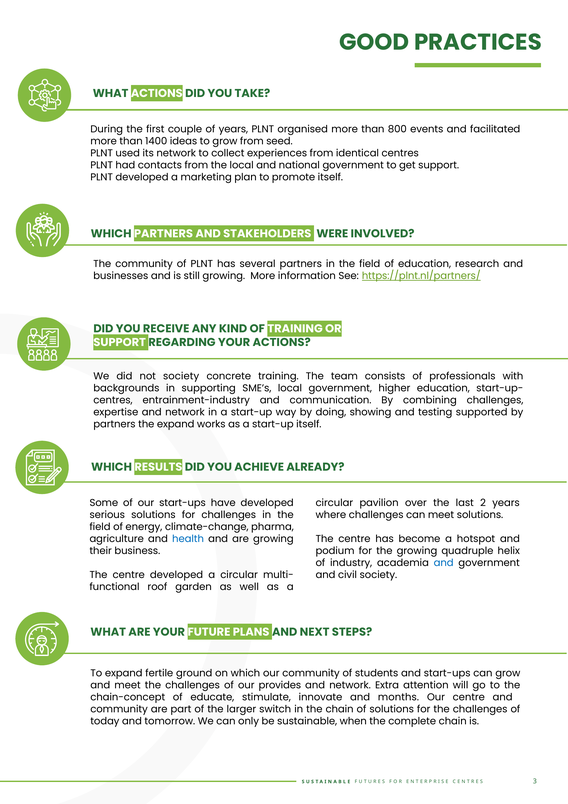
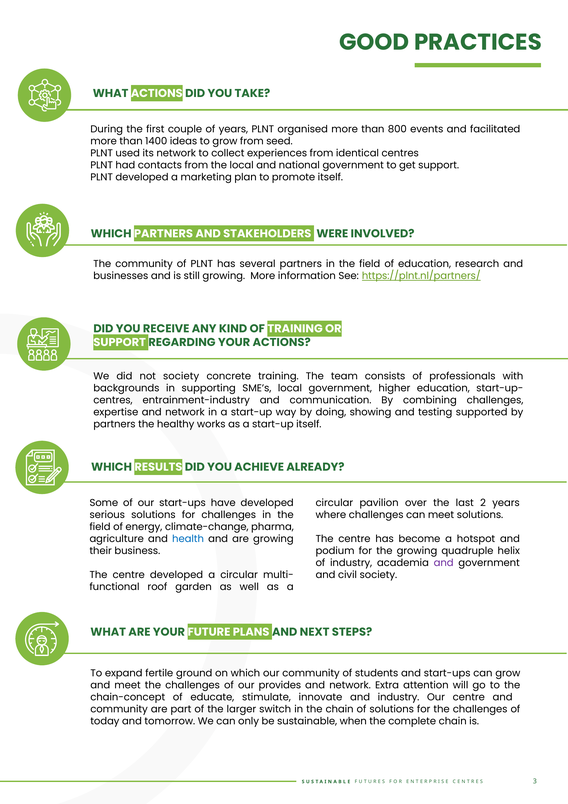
the expand: expand -> healthy
and at (444, 562) colour: blue -> purple
and months: months -> industry
